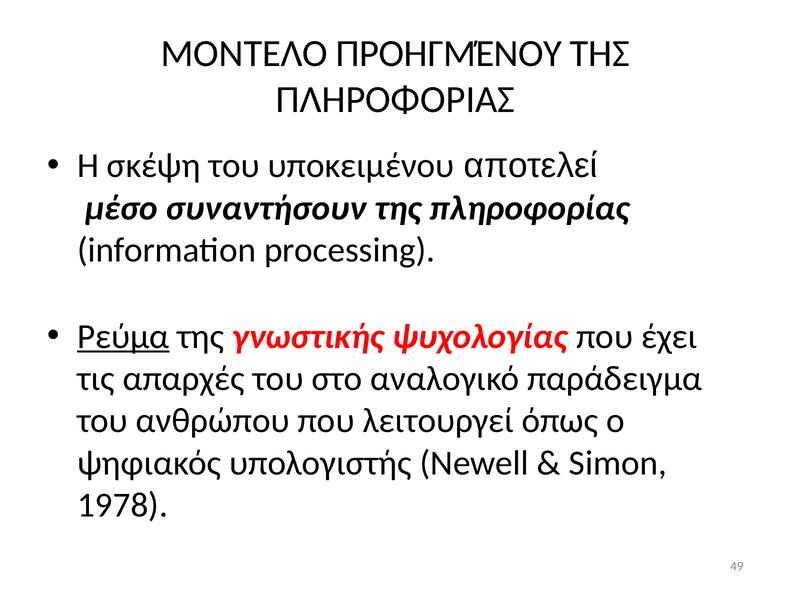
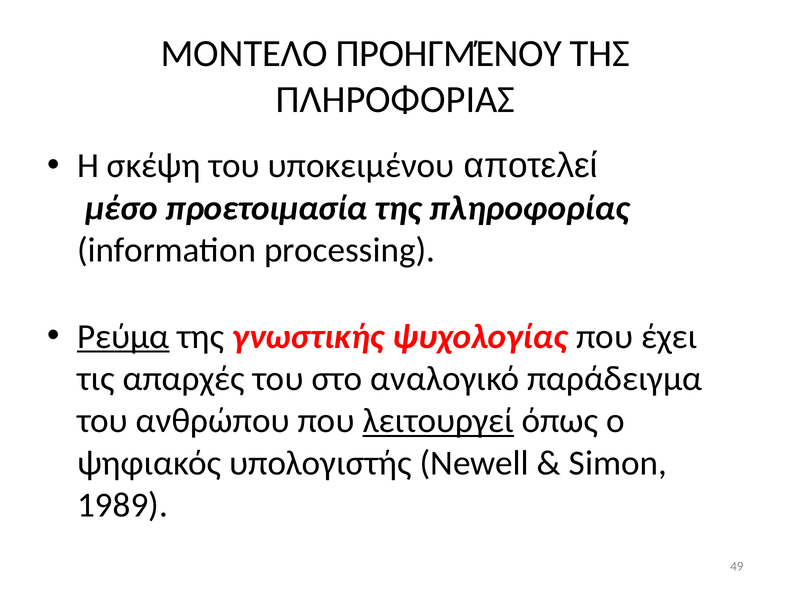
συναντήσουν: συναντήσουν -> προετοιμασία
λειτουργεί underline: none -> present
1978: 1978 -> 1989
